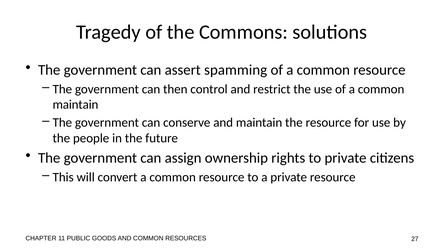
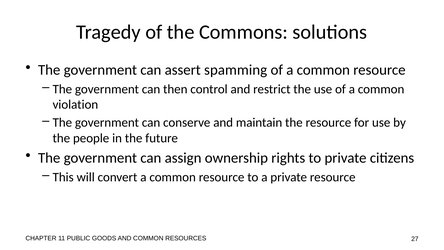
maintain at (75, 104): maintain -> violation
